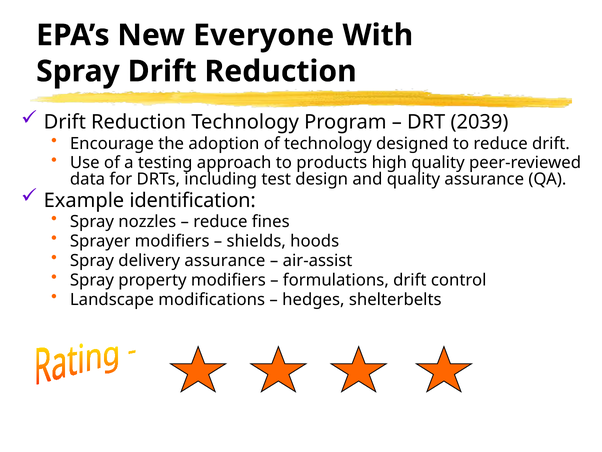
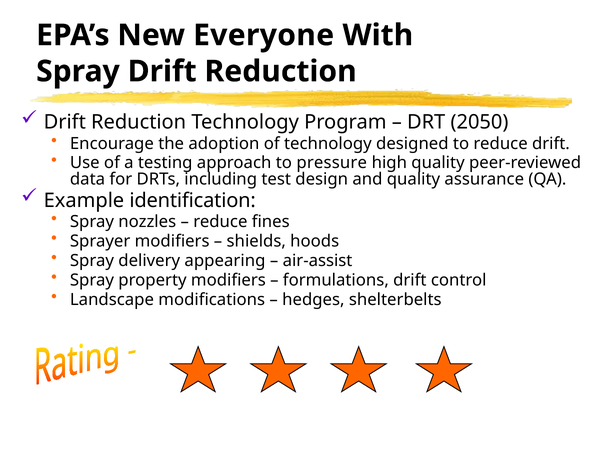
2039: 2039 -> 2050
products: products -> pressure
delivery assurance: assurance -> appearing
